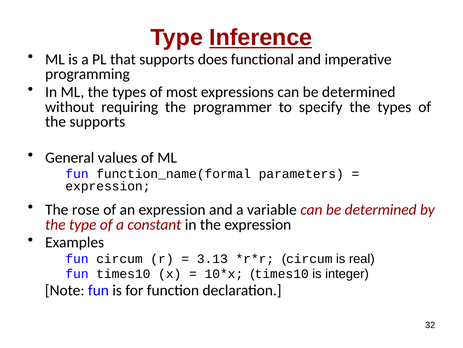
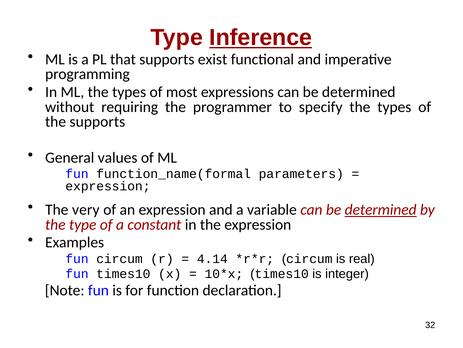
does: does -> exist
rose: rose -> very
determined at (381, 209) underline: none -> present
3.13: 3.13 -> 4.14
